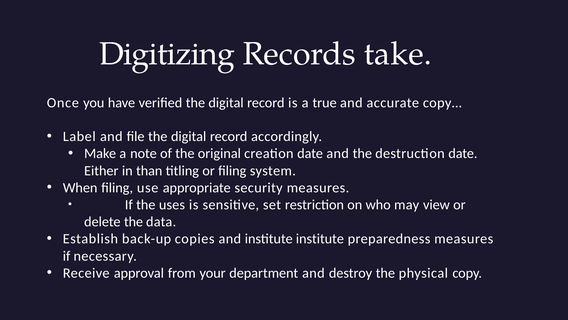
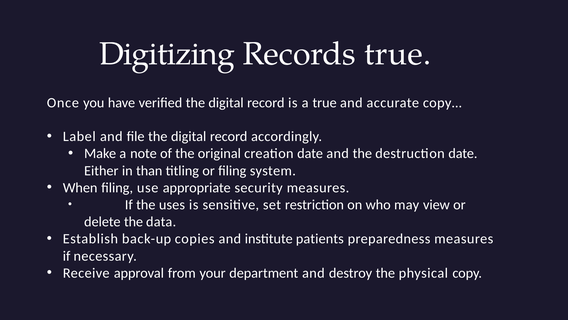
Records take: take -> true
institute institute: institute -> patients
